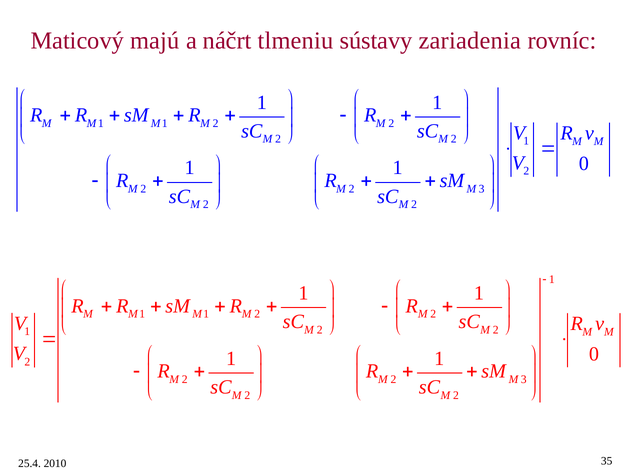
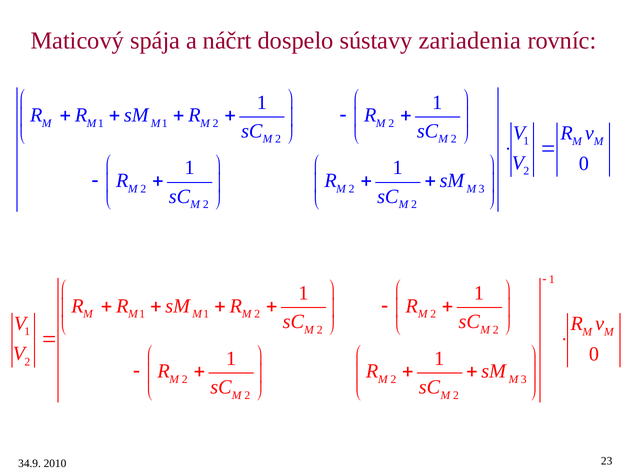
majú: majú -> spája
tlmeniu: tlmeniu -> dospelo
25.4: 25.4 -> 34.9
35: 35 -> 23
